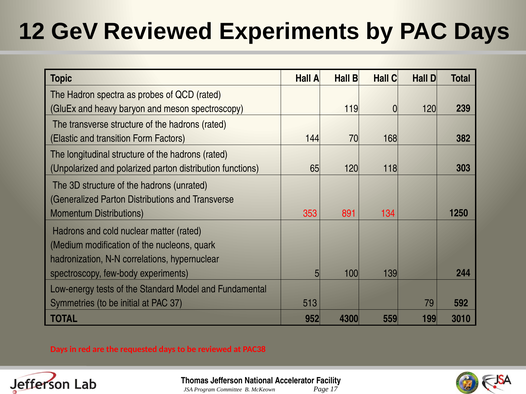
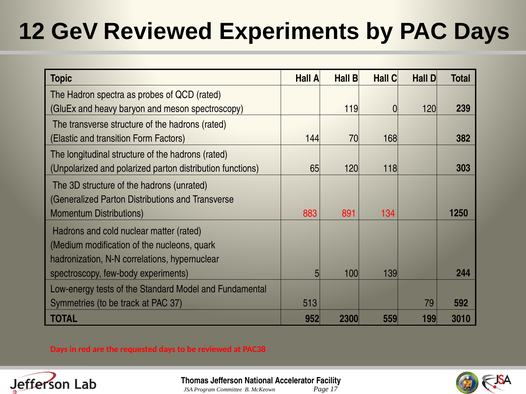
353: 353 -> 883
initial: initial -> track
4300: 4300 -> 2300
